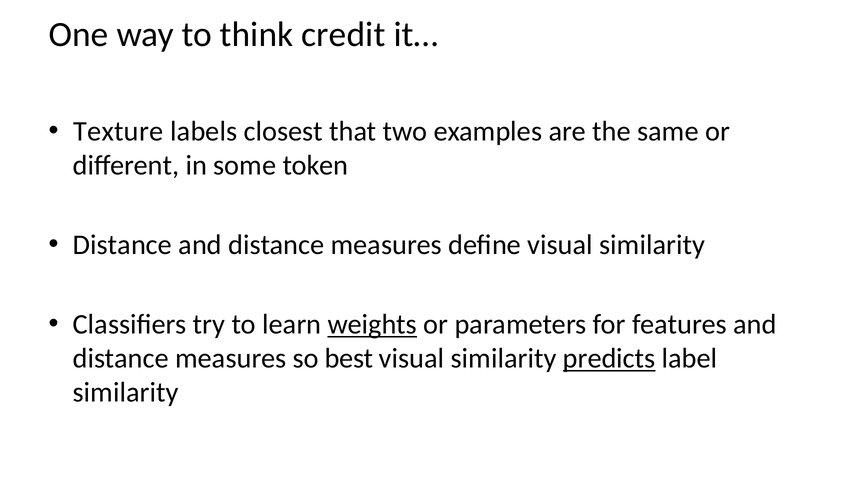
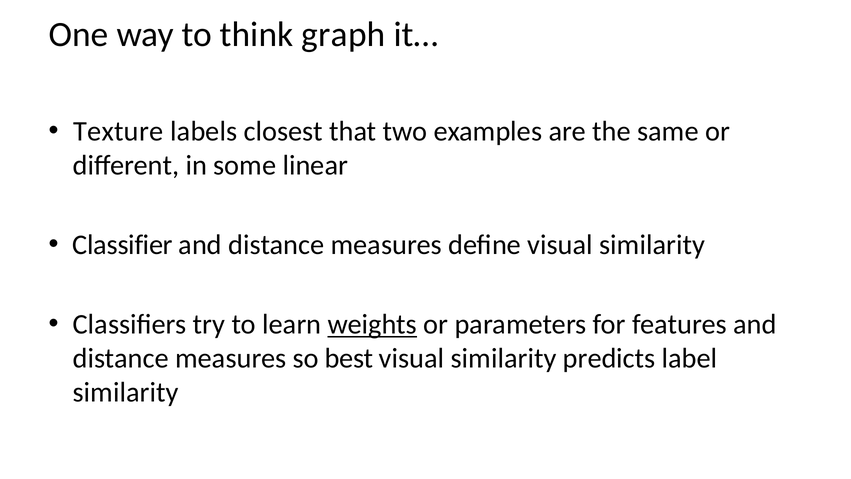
credit: credit -> graph
token: token -> linear
Distance at (122, 245): Distance -> Classifier
predicts underline: present -> none
